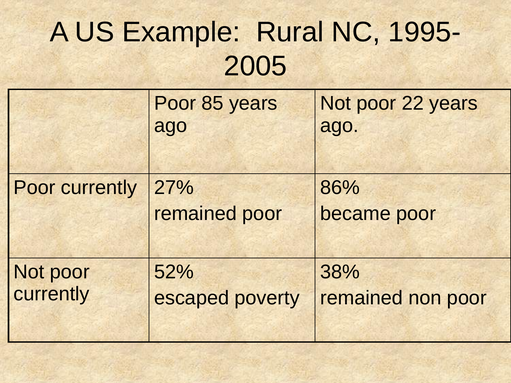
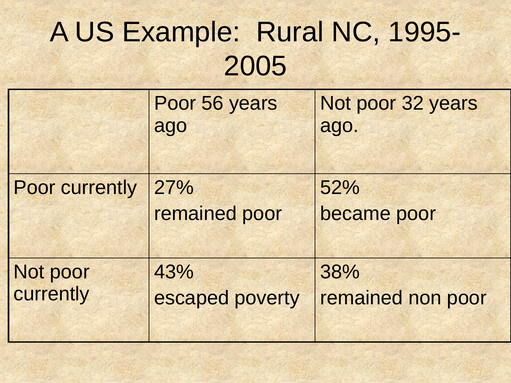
85: 85 -> 56
22: 22 -> 32
86%: 86% -> 52%
52%: 52% -> 43%
